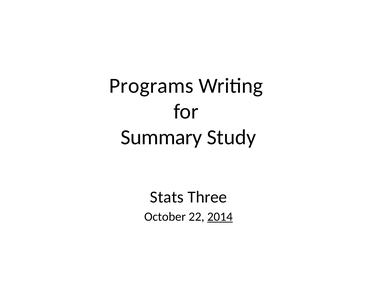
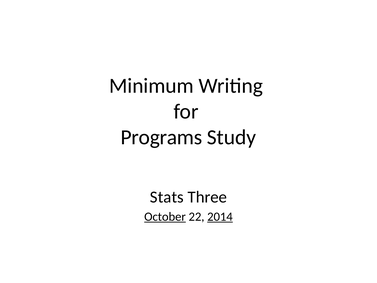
Programs: Programs -> Minimum
Summary: Summary -> Programs
October underline: none -> present
